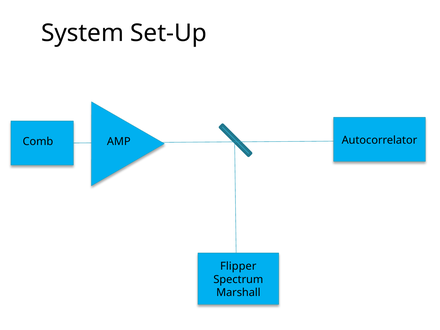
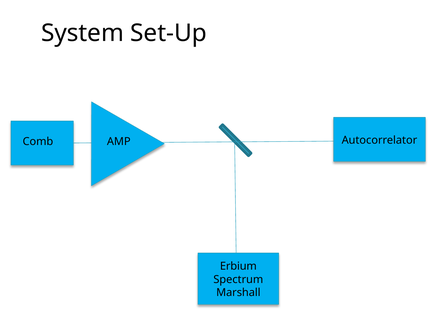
Flipper: Flipper -> Erbium
